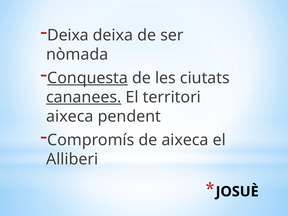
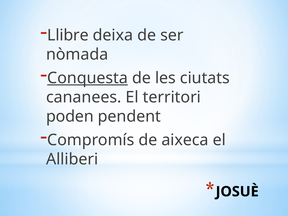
Deixa at (68, 35): Deixa -> Llibre
cananees underline: present -> none
aixeca at (70, 116): aixeca -> poden
